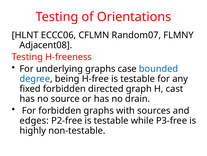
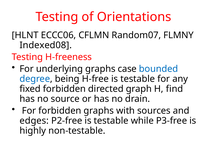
Adjacent08: Adjacent08 -> Indexed08
cast: cast -> find
